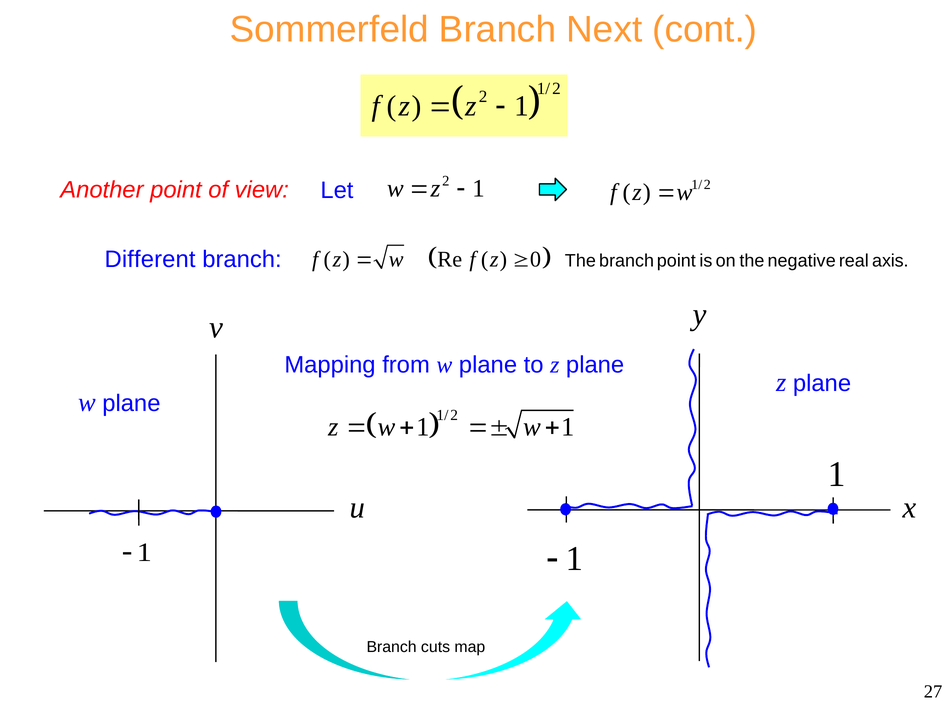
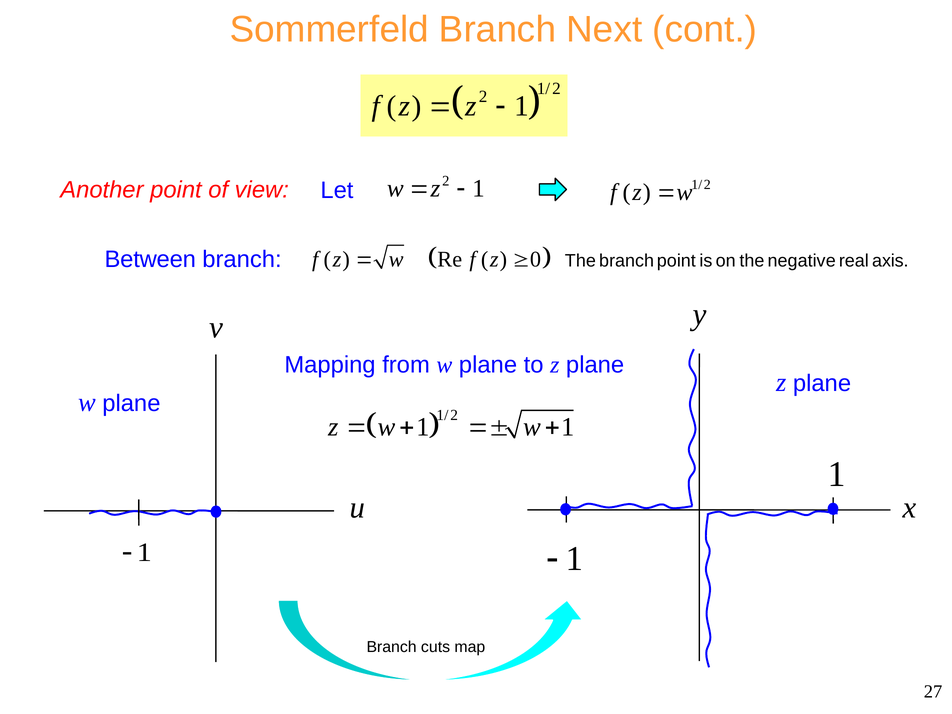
Different: Different -> Between
